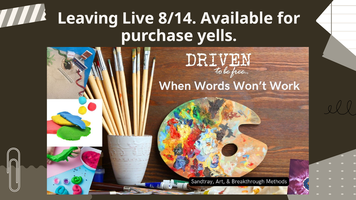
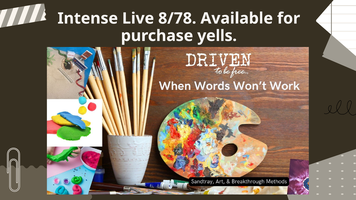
Leaving: Leaving -> Intense
8/14: 8/14 -> 8/78
